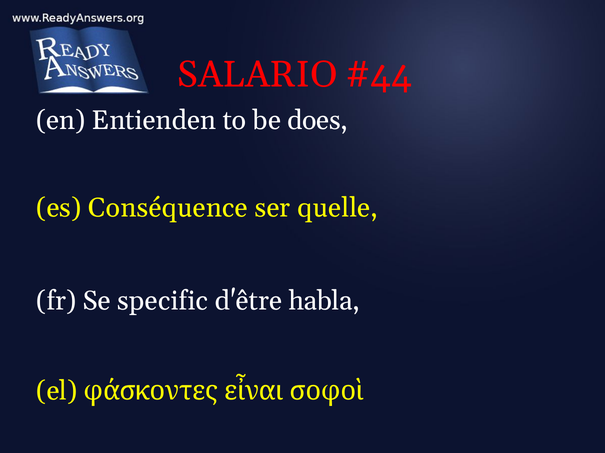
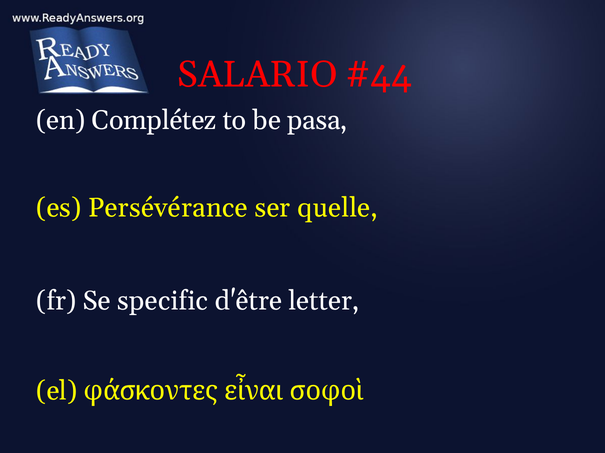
Entienden: Entienden -> Complétez
does: does -> pasa
Conséquence: Conséquence -> Persévérance
habla: habla -> letter
